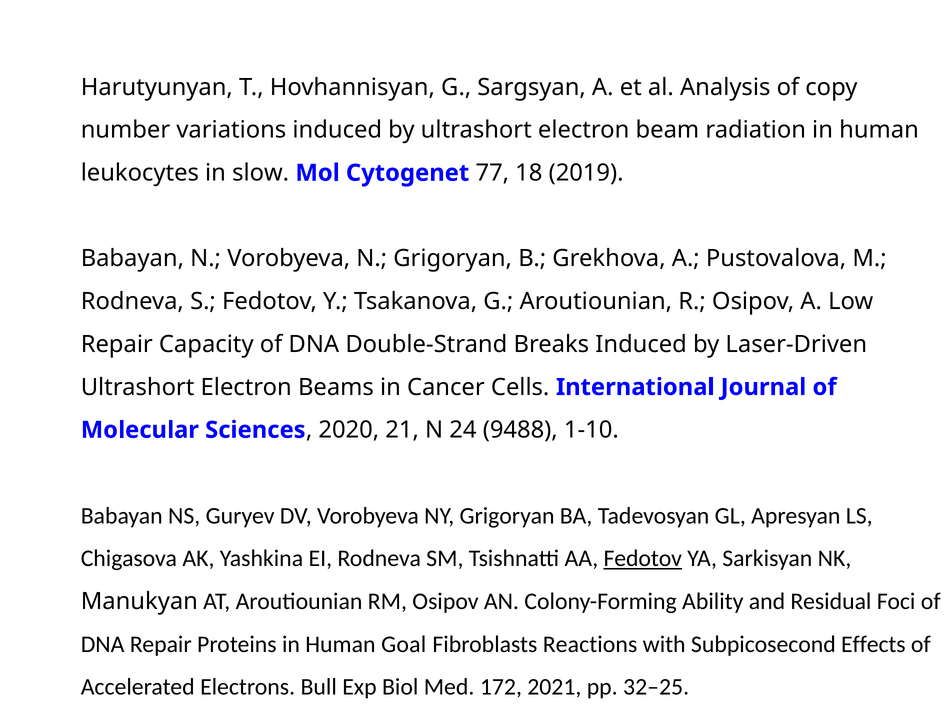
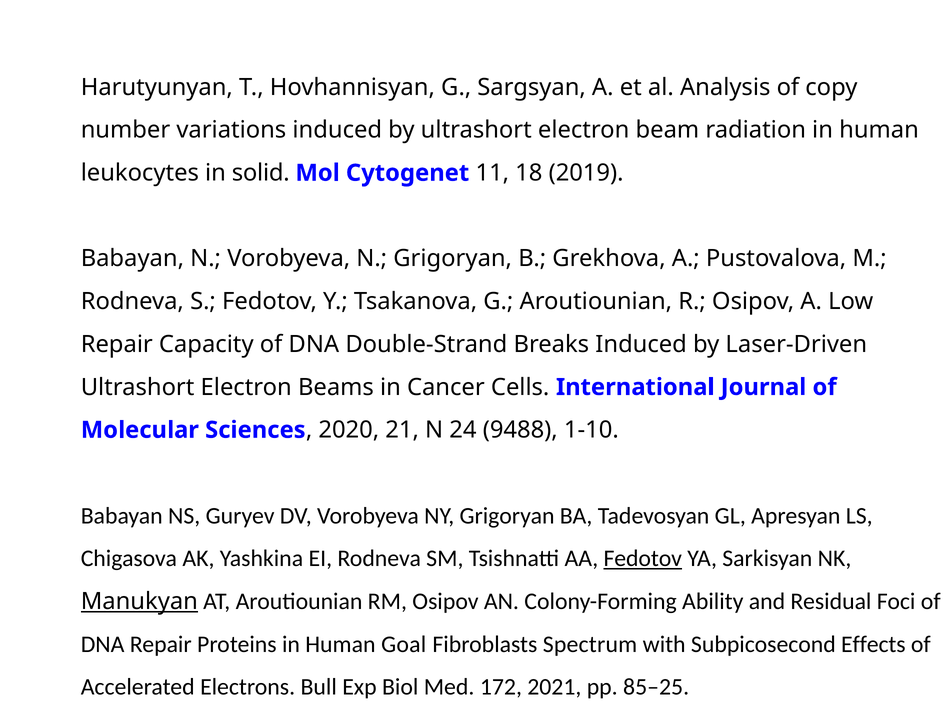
slow: slow -> solid
77: 77 -> 11
Manukyan underline: none -> present
Reactions: Reactions -> Spectrum
32–25: 32–25 -> 85–25
